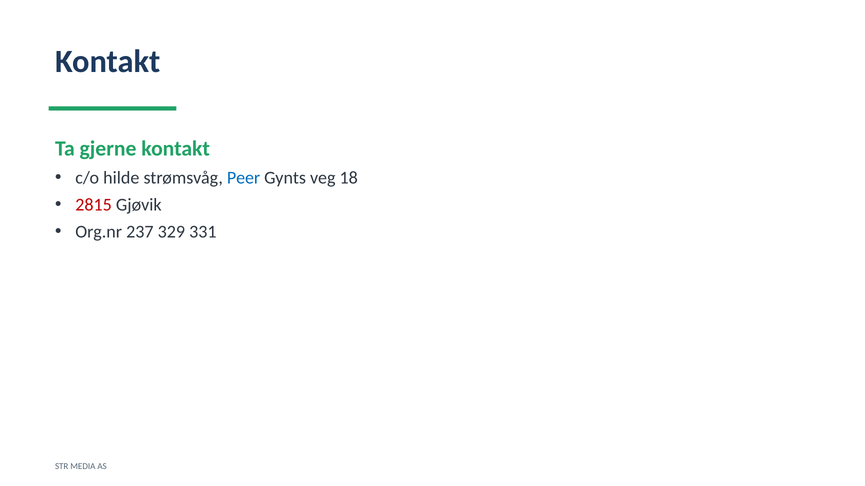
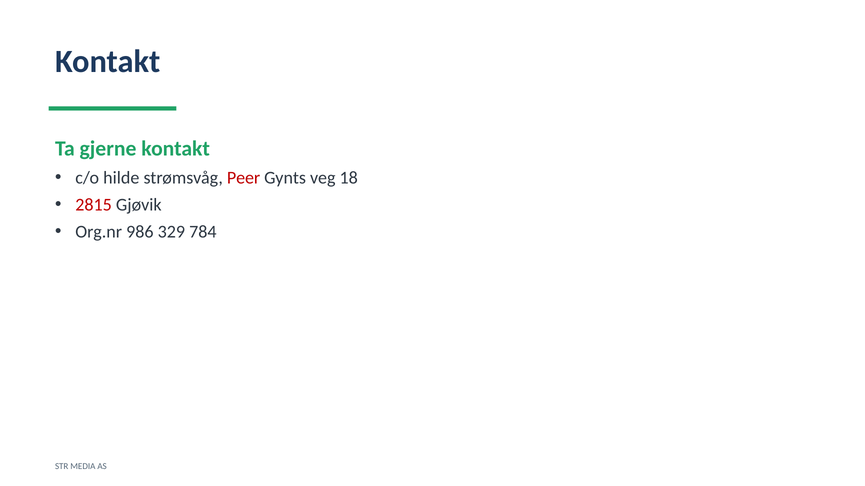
Peer colour: blue -> red
237: 237 -> 986
331: 331 -> 784
